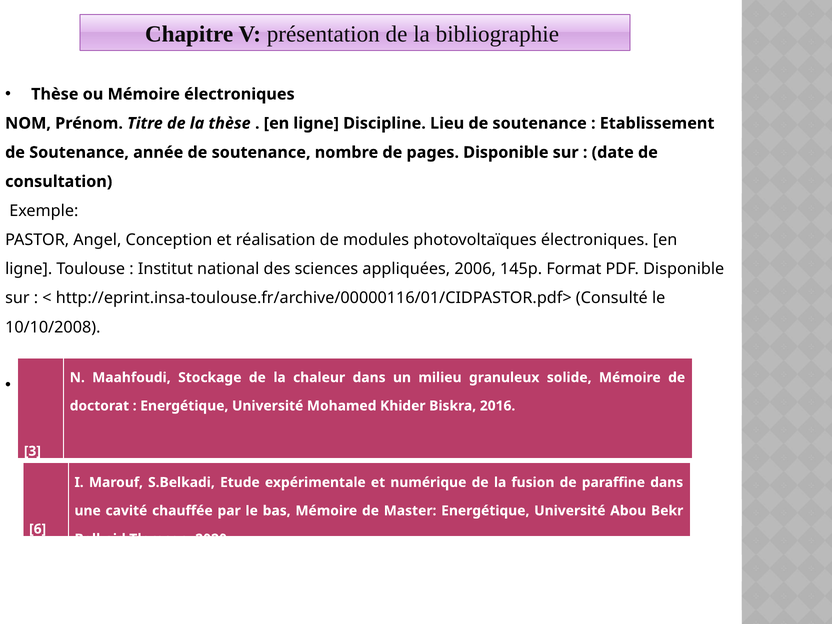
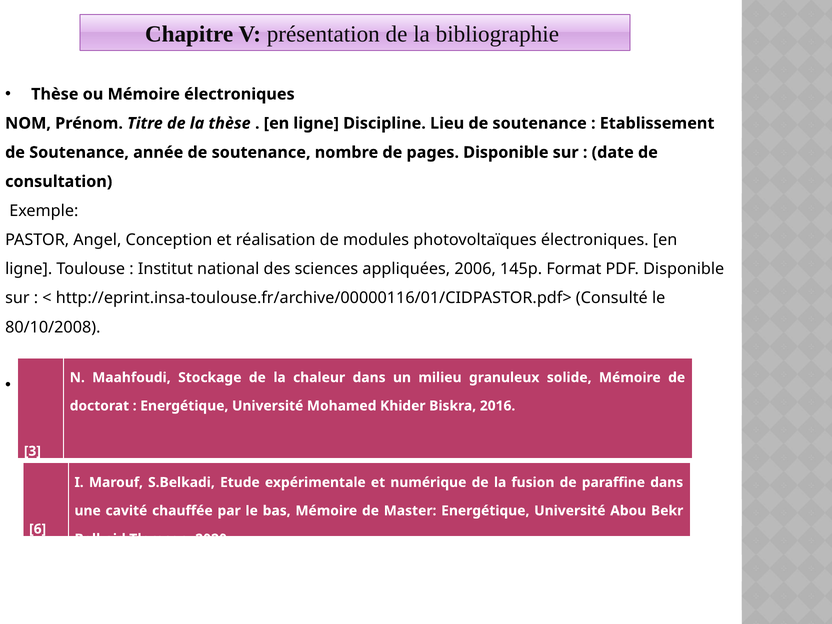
10/10/2008: 10/10/2008 -> 80/10/2008
